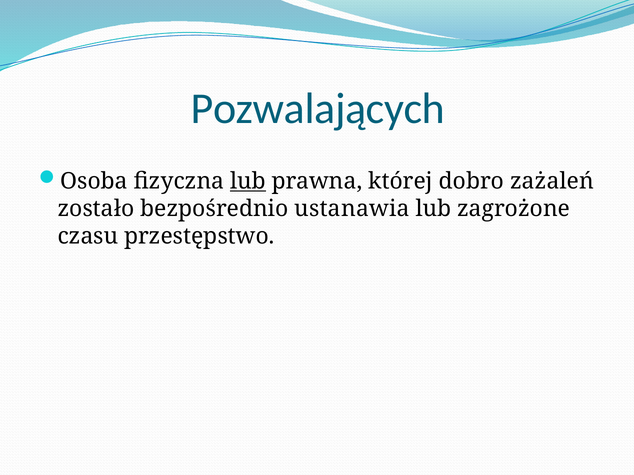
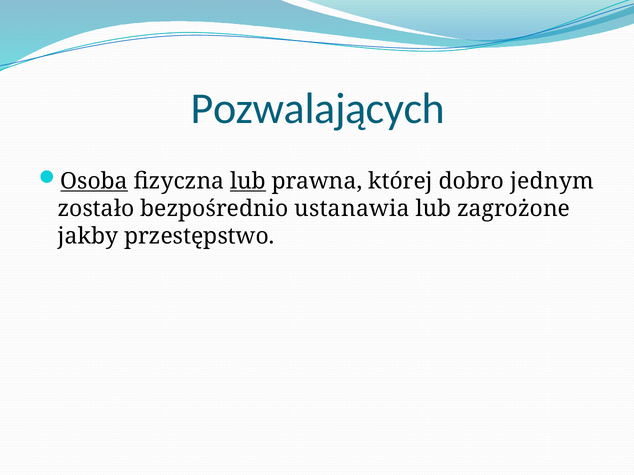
Osoba underline: none -> present
zażaleń: zażaleń -> jednym
czasu: czasu -> jakby
